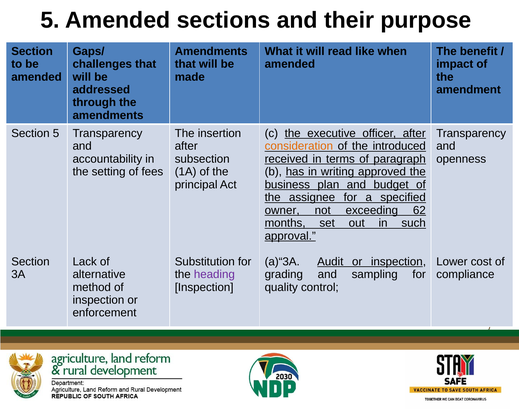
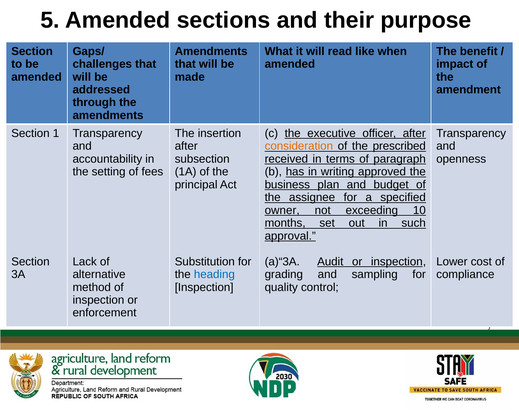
Section 5: 5 -> 1
introduced: introduced -> prescribed
62: 62 -> 10
heading colour: purple -> blue
